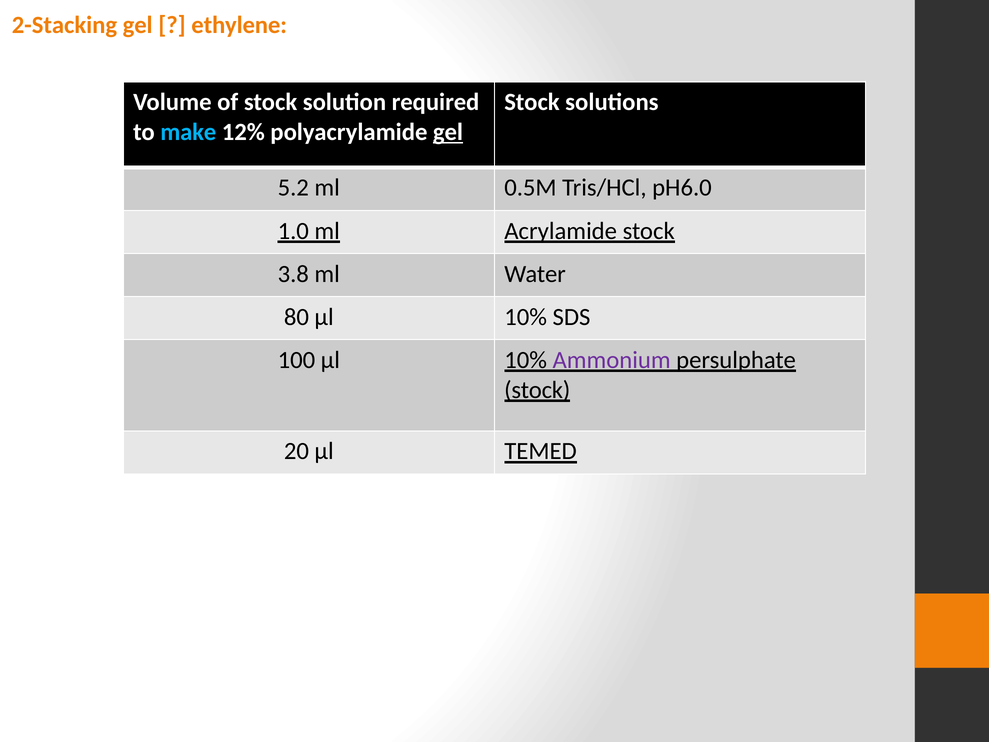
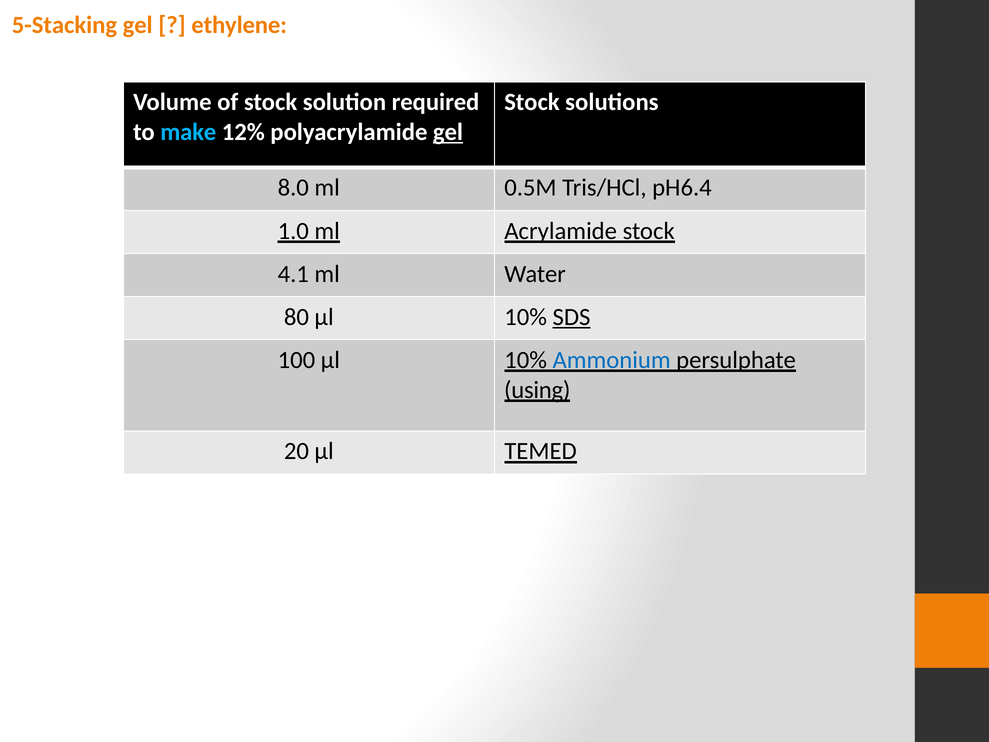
2-Stacking: 2-Stacking -> 5-Stacking
5.2: 5.2 -> 8.0
pH6.0: pH6.0 -> pH6.4
3.8: 3.8 -> 4.1
SDS underline: none -> present
Ammonium colour: purple -> blue
stock at (537, 390): stock -> using
